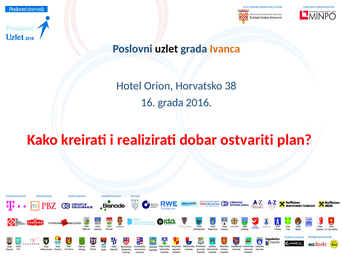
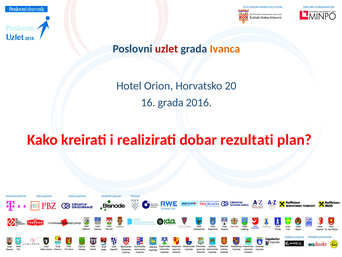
uzlet colour: black -> red
38: 38 -> 20
ostvariti: ostvariti -> rezultati
